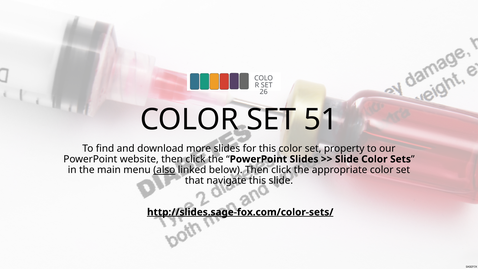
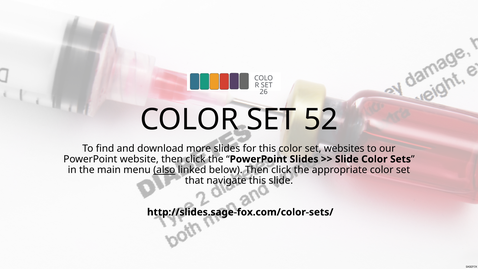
51: 51 -> 52
property: property -> websites
http://slides.sage-fox.com/color-sets/ underline: present -> none
